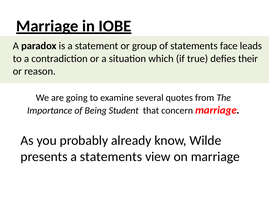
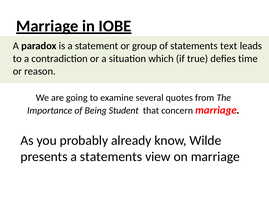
face: face -> text
their: their -> time
